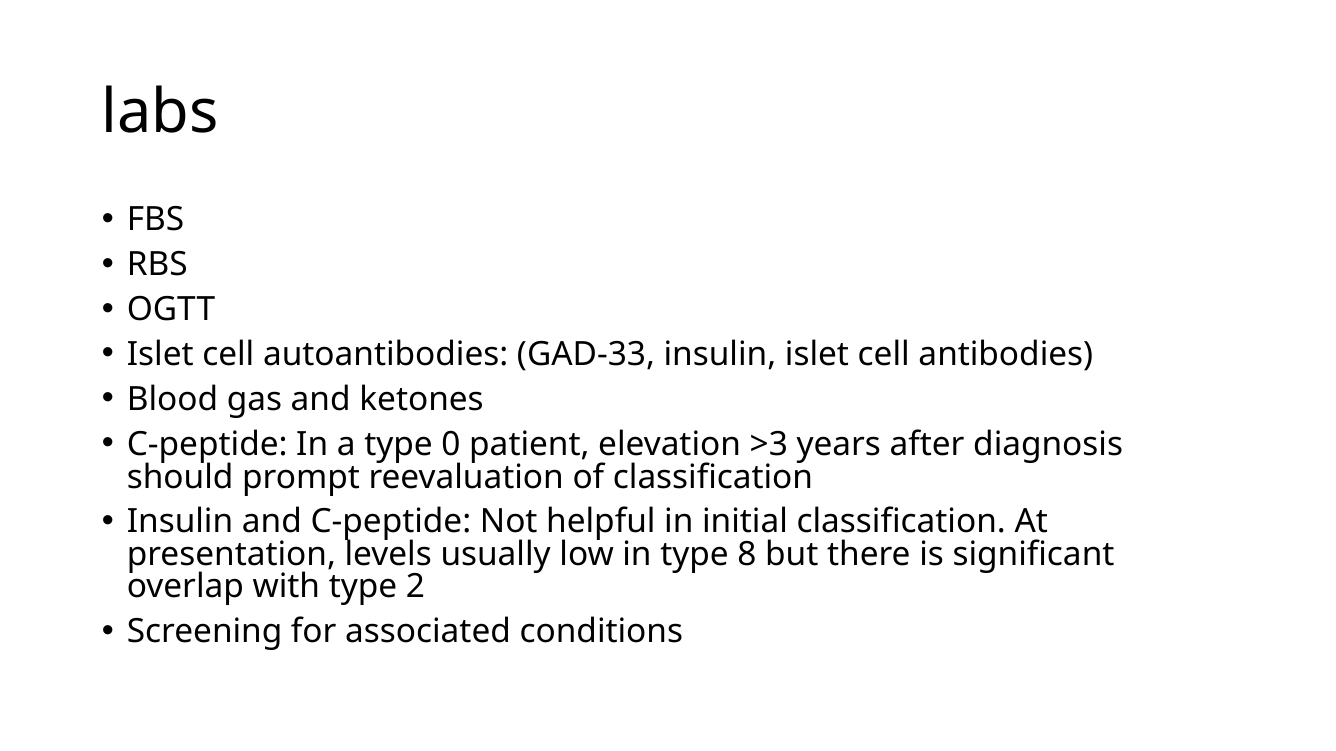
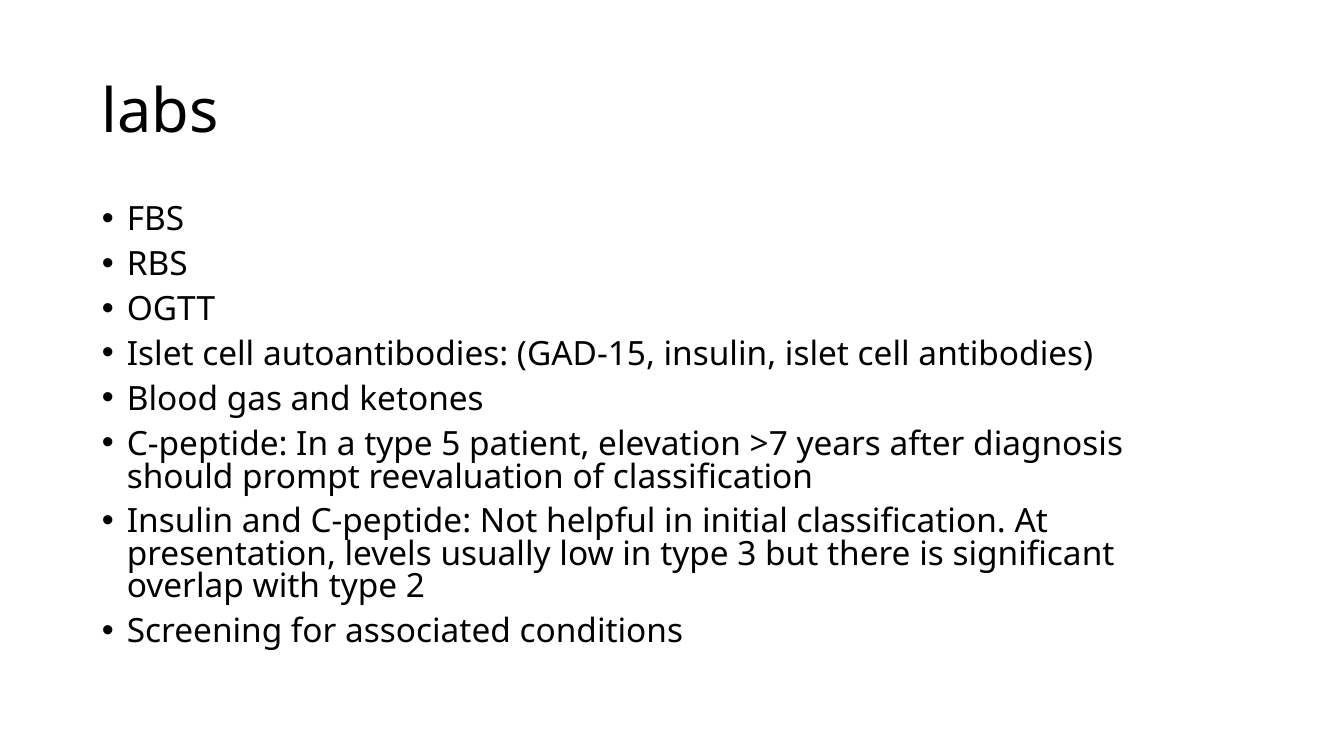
GAD-33: GAD-33 -> GAD-15
0: 0 -> 5
>3: >3 -> >7
8: 8 -> 3
